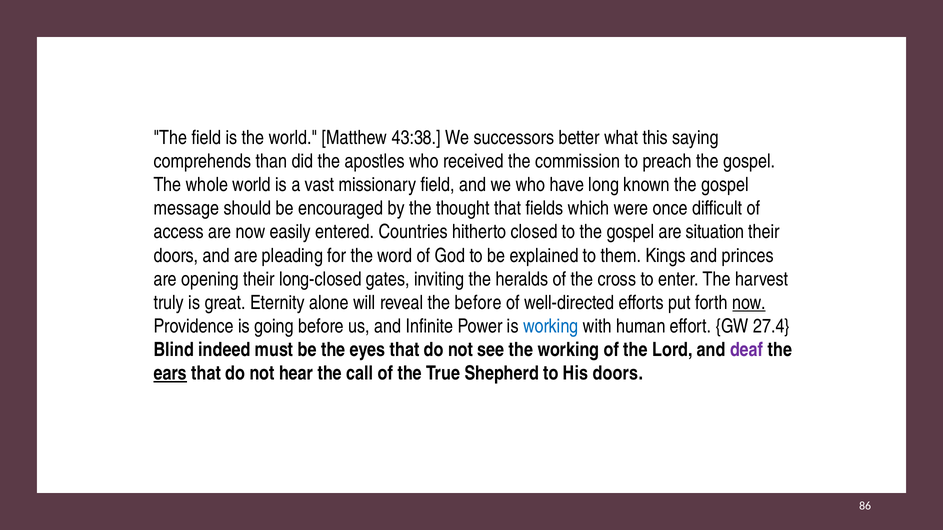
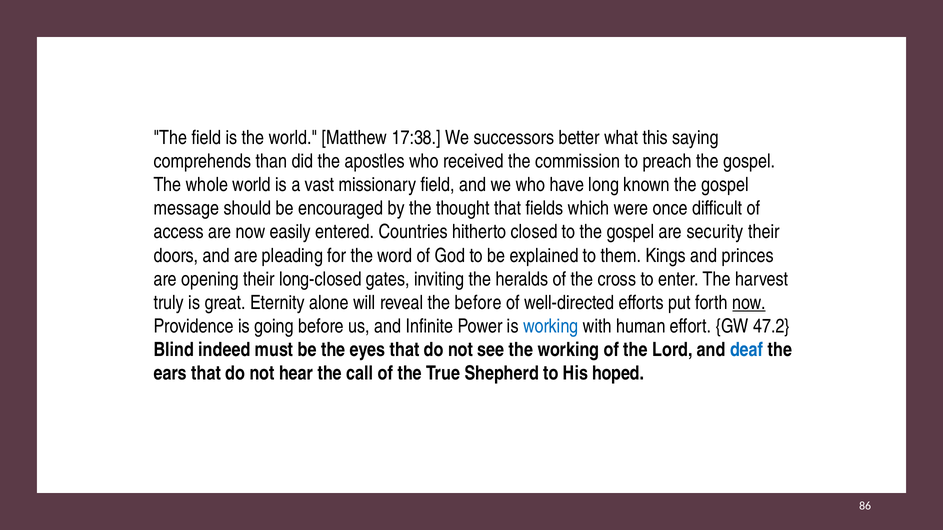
43:38: 43:38 -> 17:38
situation: situation -> security
27.4: 27.4 -> 47.2
deaf colour: purple -> blue
ears underline: present -> none
His doors: doors -> hoped
